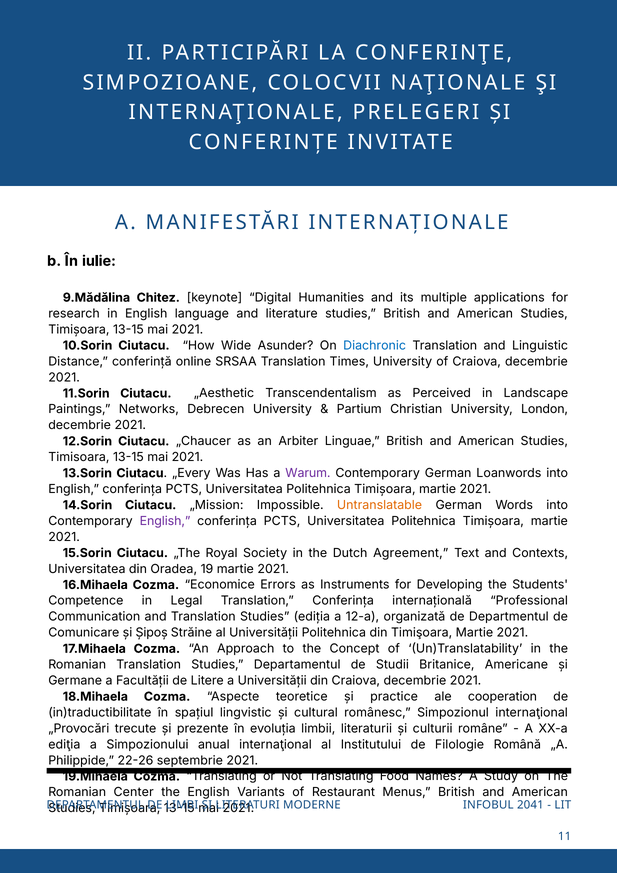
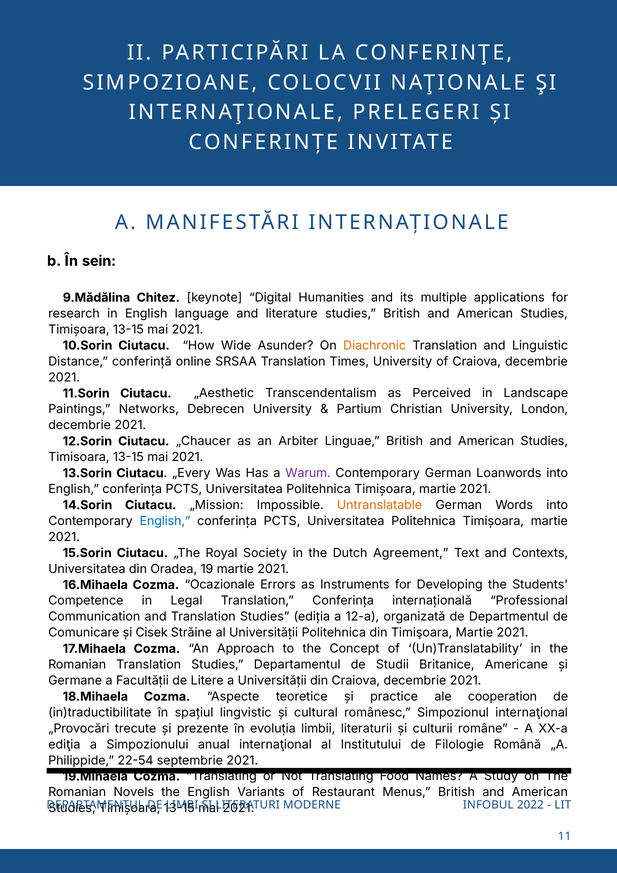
iulie: iulie -> sein
Diachronic colour: blue -> orange
English at (165, 521) colour: purple -> blue
Economice: Economice -> Ocazionale
Șipoș: Șipoș -> Cisek
22-26: 22-26 -> 22-54
Center: Center -> Novels
2041: 2041 -> 2022
